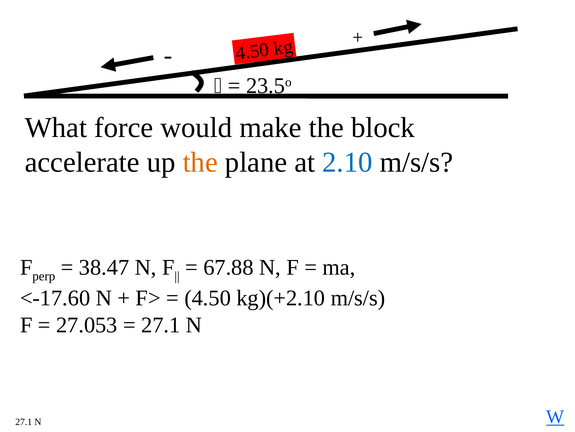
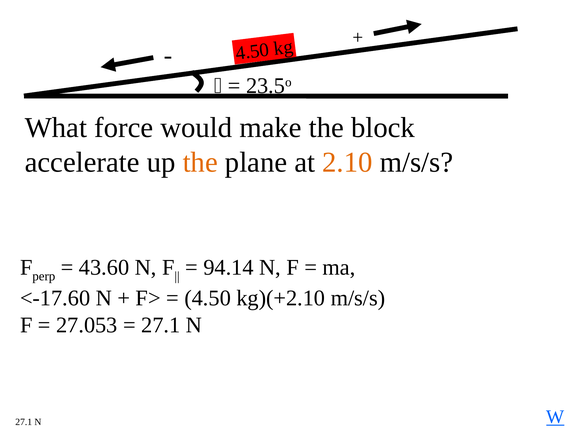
2.10 colour: blue -> orange
38.47: 38.47 -> 43.60
67.88: 67.88 -> 94.14
